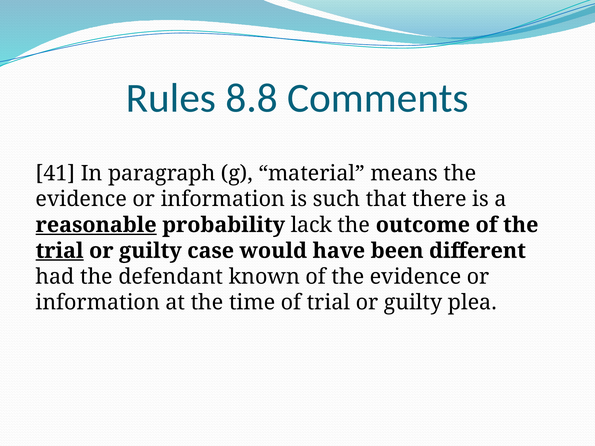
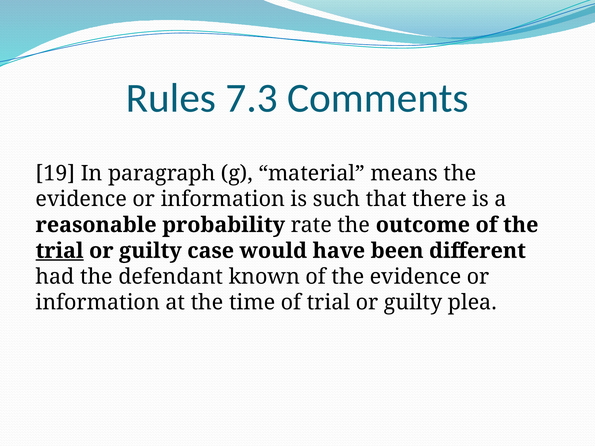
8.8: 8.8 -> 7.3
41: 41 -> 19
reasonable underline: present -> none
lack: lack -> rate
